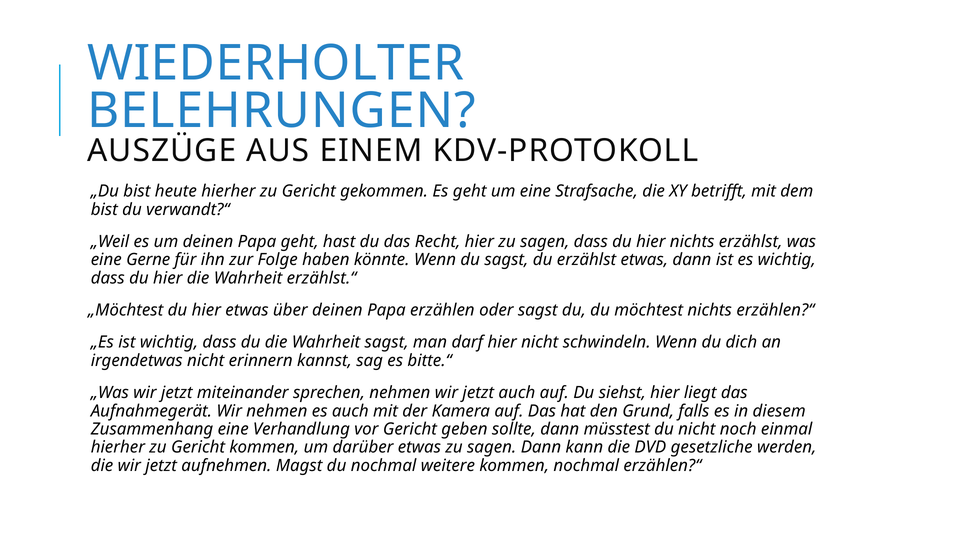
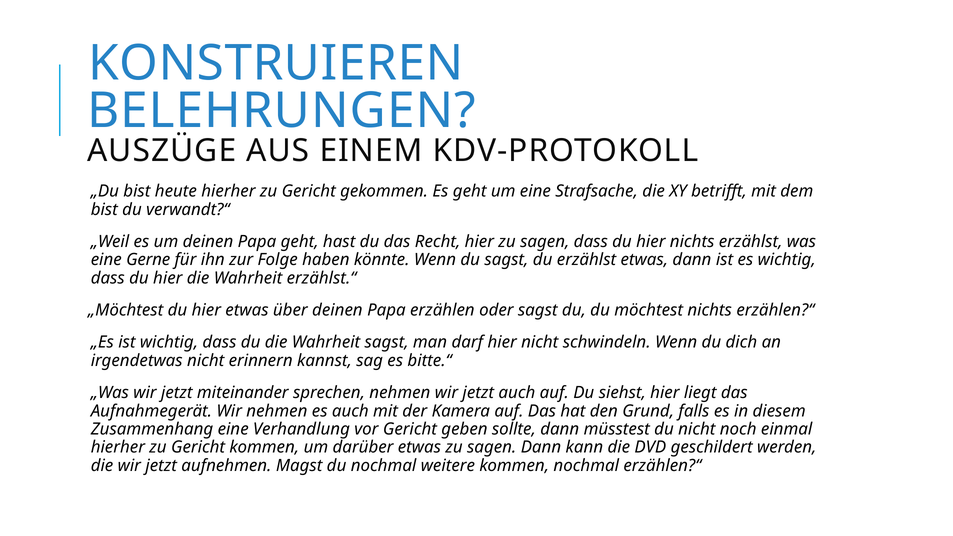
WIEDERHOLTER: WIEDERHOLTER -> KONSTRUIEREN
gesetzliche: gesetzliche -> geschildert
